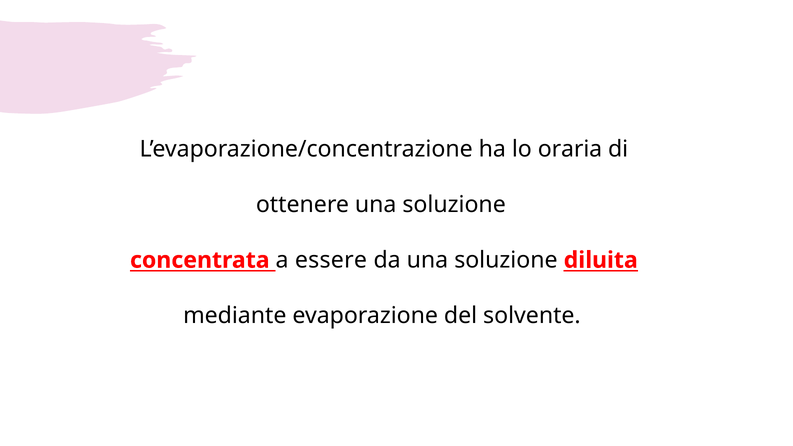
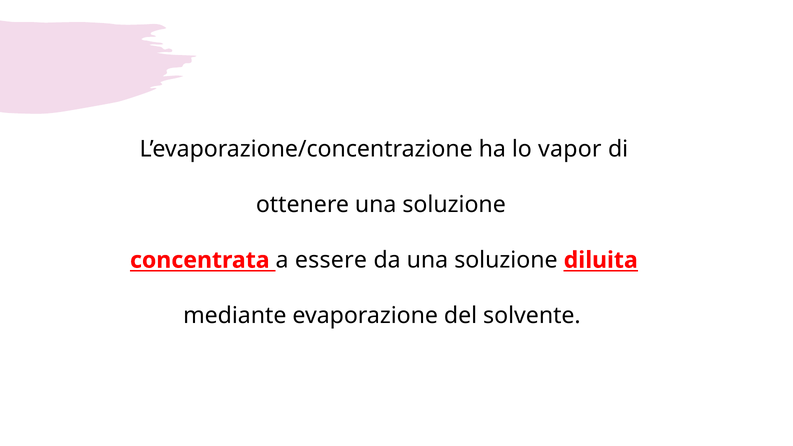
oraria: oraria -> vapor
